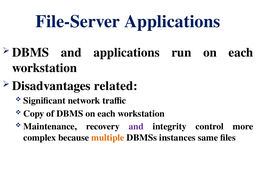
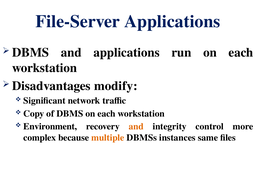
related: related -> modify
Maintenance: Maintenance -> Environment
and at (136, 126) colour: purple -> orange
